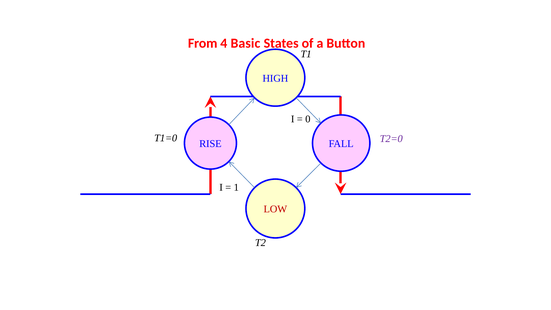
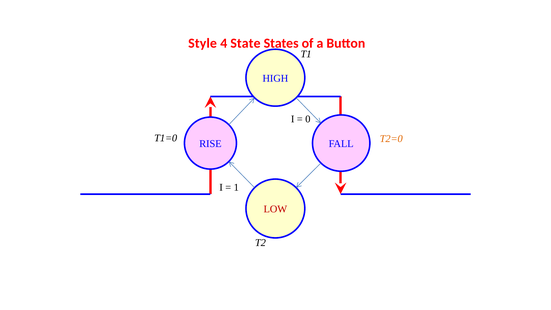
From: From -> Style
Basic: Basic -> State
T2=0 colour: purple -> orange
